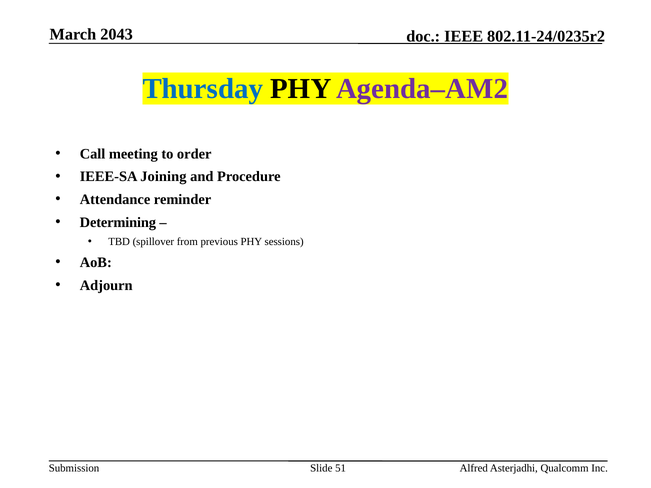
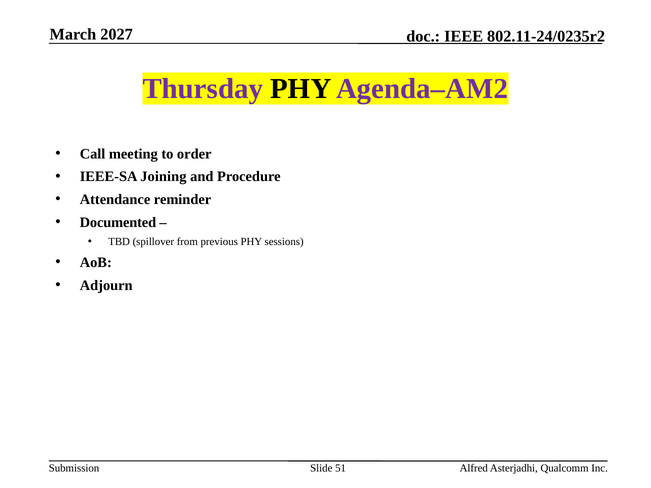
2043: 2043 -> 2027
Thursday colour: blue -> purple
Determining: Determining -> Documented
